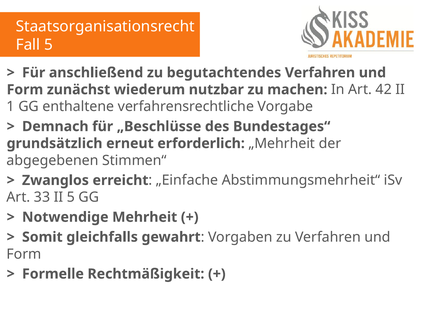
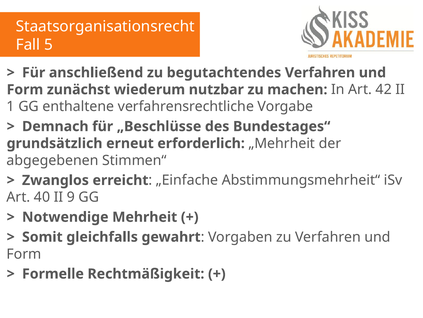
33: 33 -> 40
II 5: 5 -> 9
